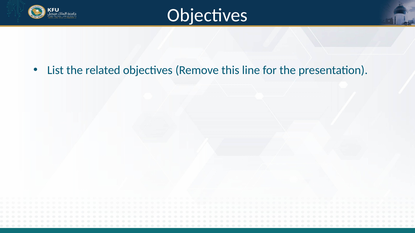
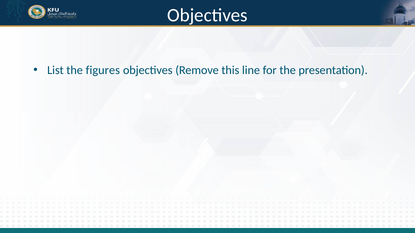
related: related -> figures
